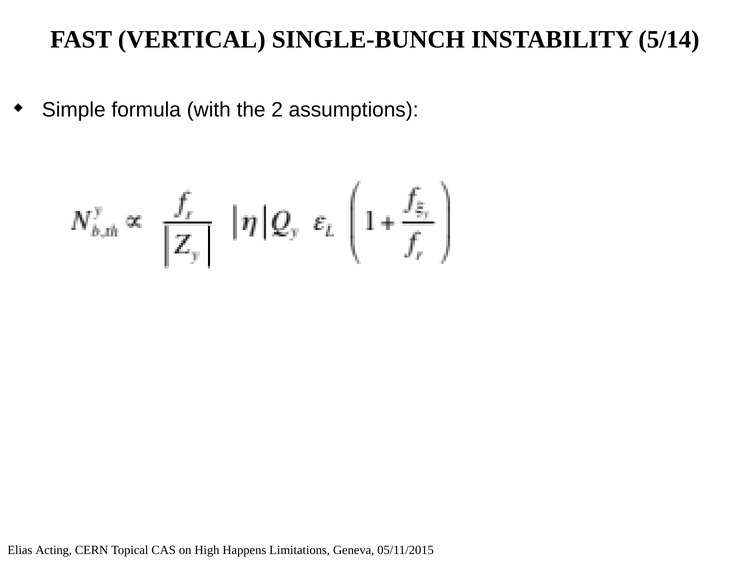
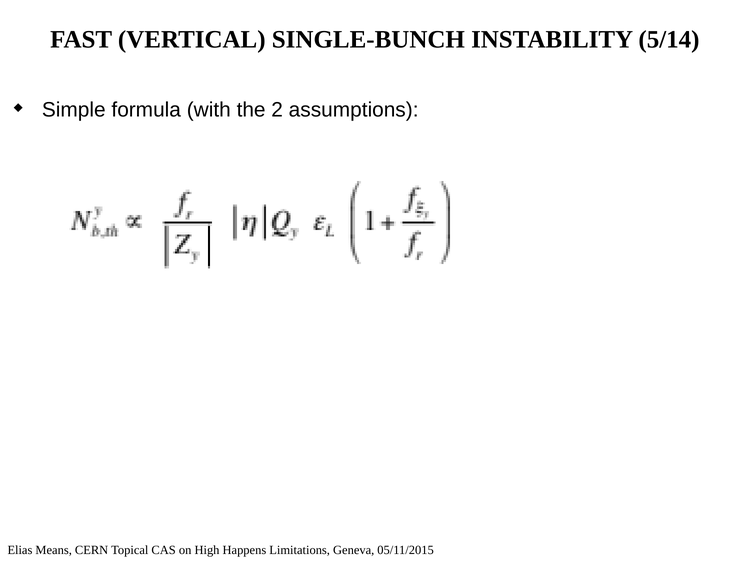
Acting: Acting -> Means
